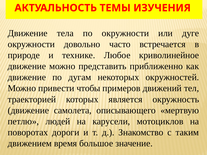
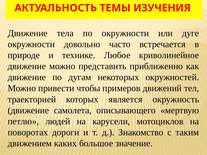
время: время -> каких
